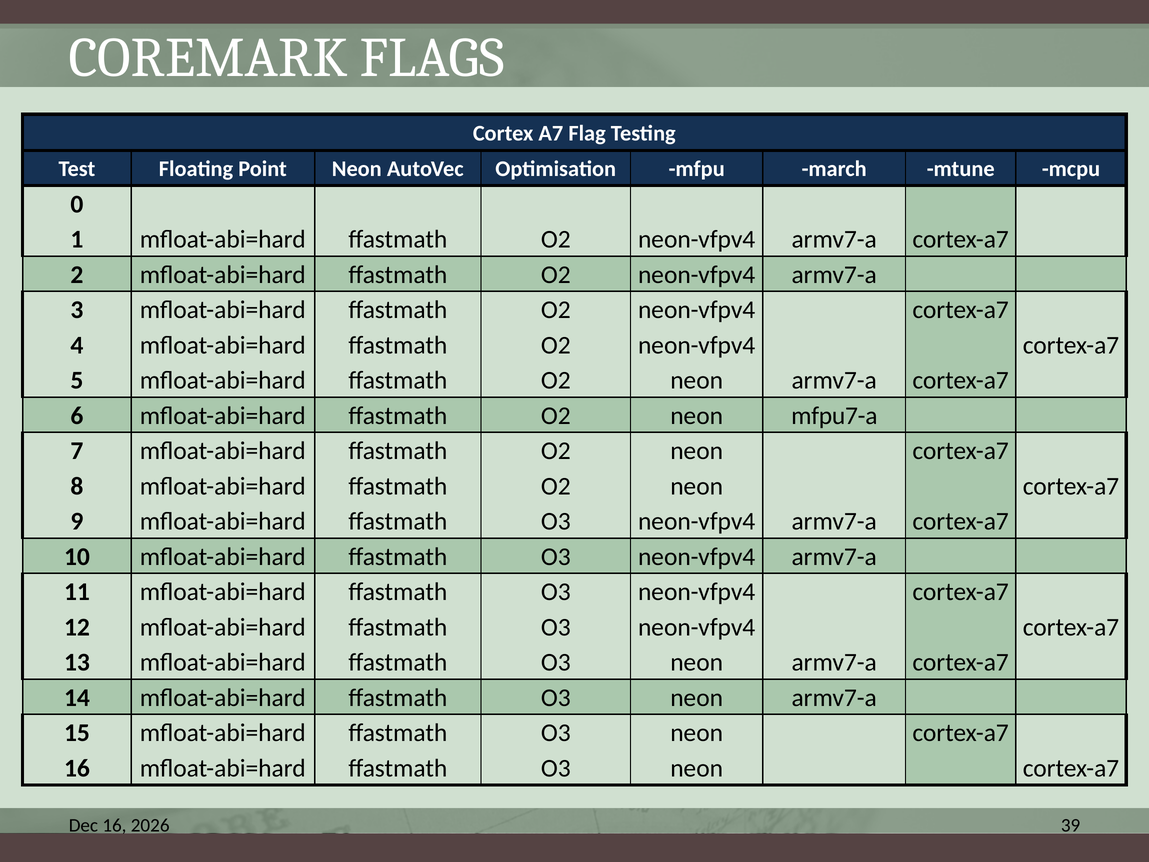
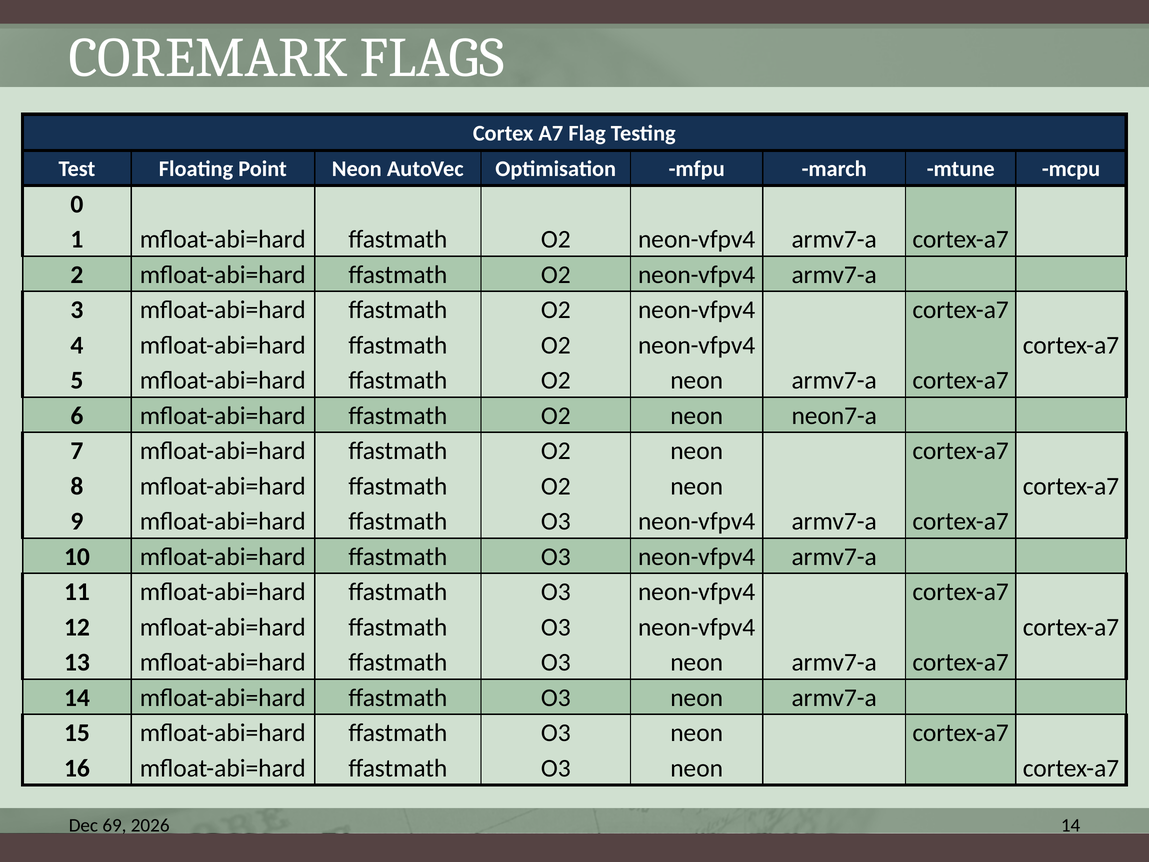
mfpu7-a: mfpu7-a -> neon7-a
16 at (114, 825): 16 -> 69
39 at (1071, 825): 39 -> 14
